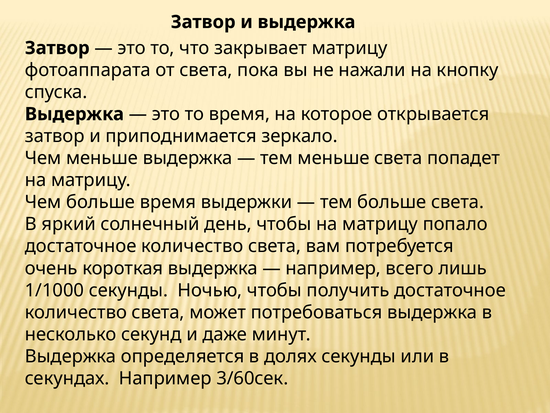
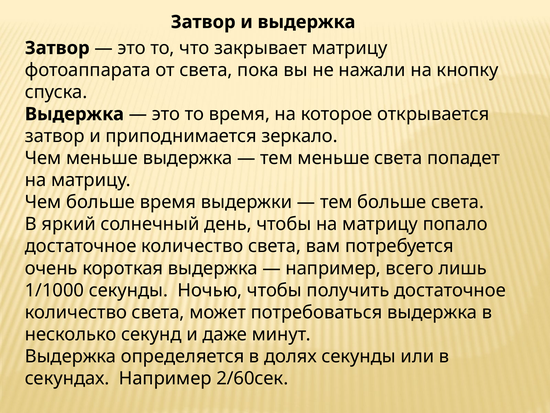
3/60сек: 3/60сек -> 2/60сек
